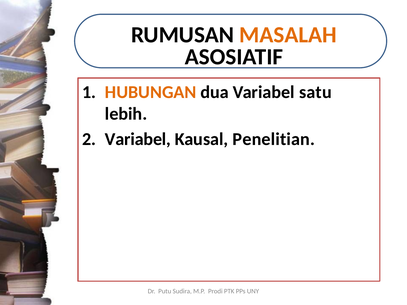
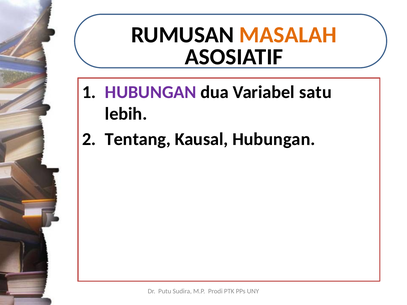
HUBUNGAN at (151, 92) colour: orange -> purple
Variabel at (138, 139): Variabel -> Tentang
Kausal Penelitian: Penelitian -> Hubungan
